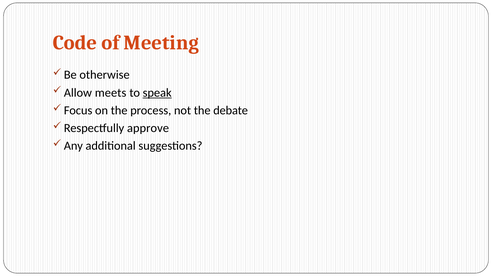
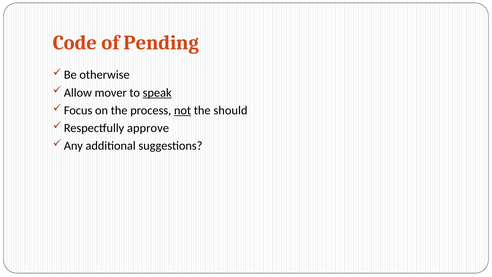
Meeting: Meeting -> Pending
meets: meets -> mover
not underline: none -> present
debate: debate -> should
